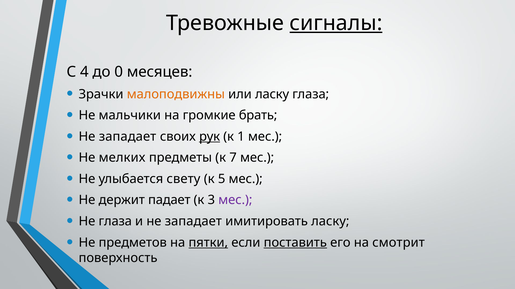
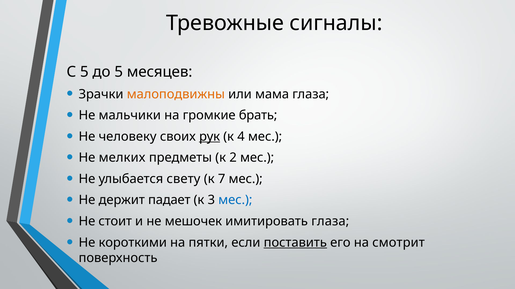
сигналы underline: present -> none
С 4: 4 -> 5
до 0: 0 -> 5
или ласку: ласку -> мама
западает at (128, 137): западает -> человеку
1: 1 -> 4
7: 7 -> 2
5: 5 -> 7
мес at (235, 201) colour: purple -> blue
Не глаза: глаза -> стоит
и не западает: западает -> мешочек
имитировать ласку: ласку -> глаза
предметов: предметов -> короткими
пятки underline: present -> none
